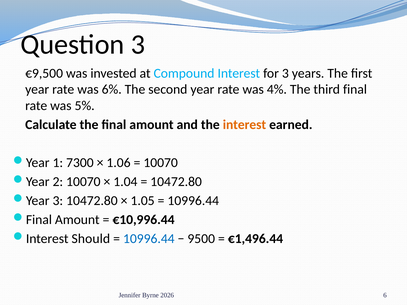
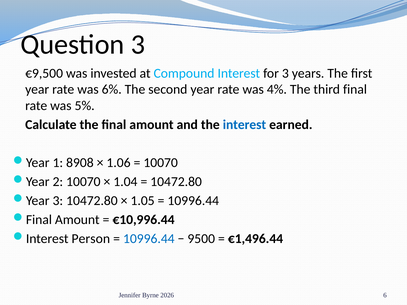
interest at (244, 125) colour: orange -> blue
7300: 7300 -> 8908
Should: Should -> Person
